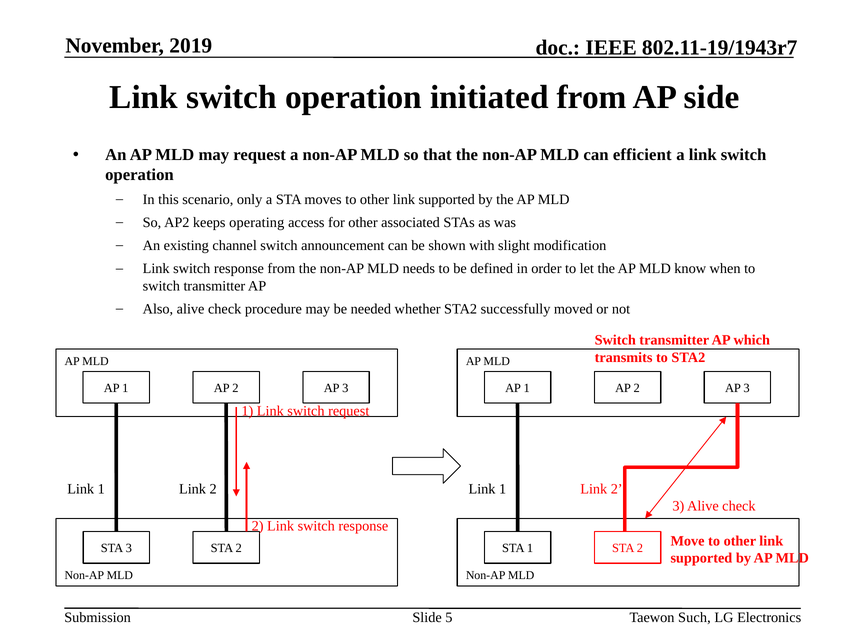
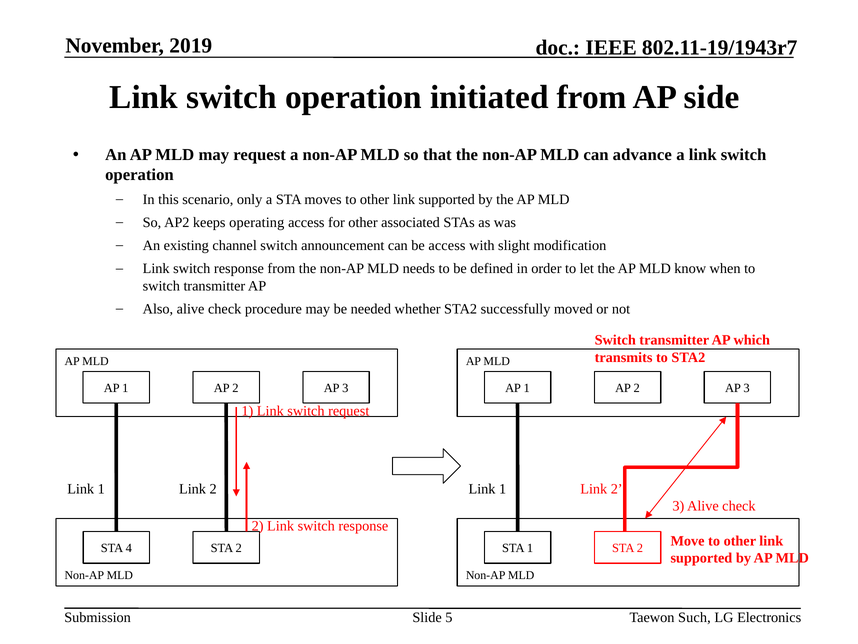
efficient: efficient -> advance
be shown: shown -> access
STA 3: 3 -> 4
